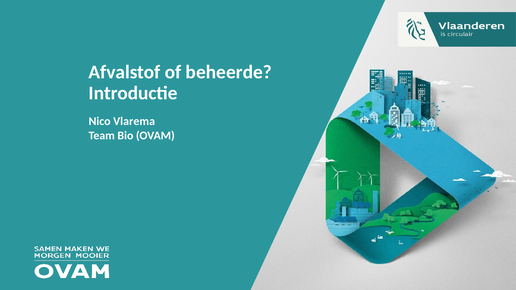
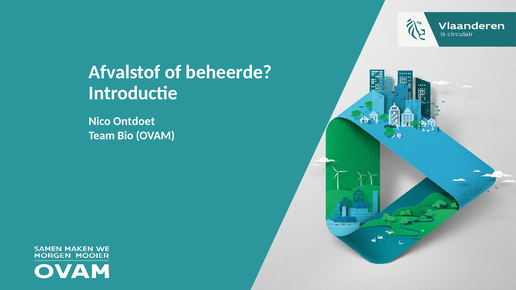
Vlarema: Vlarema -> Ontdoet
